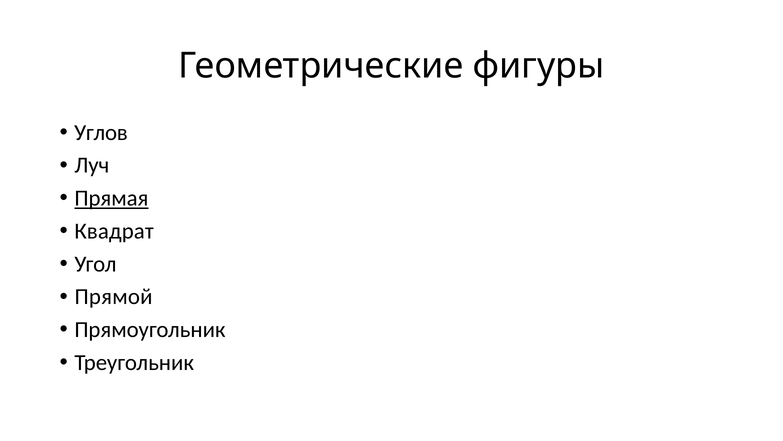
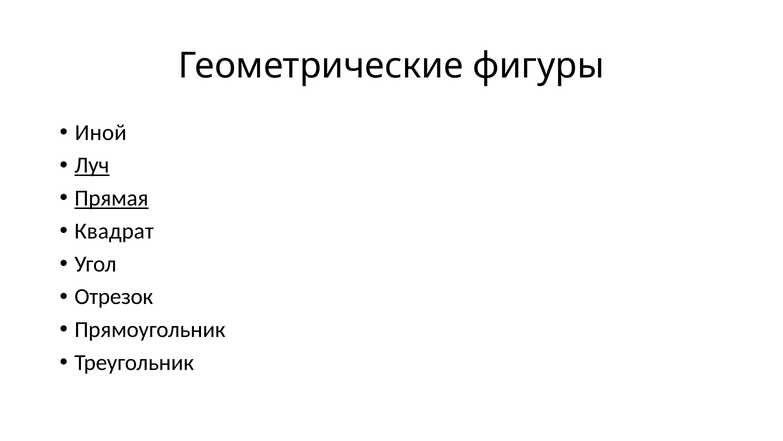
Углов: Углов -> Иной
Луч underline: none -> present
Прямой: Прямой -> Отрезок
